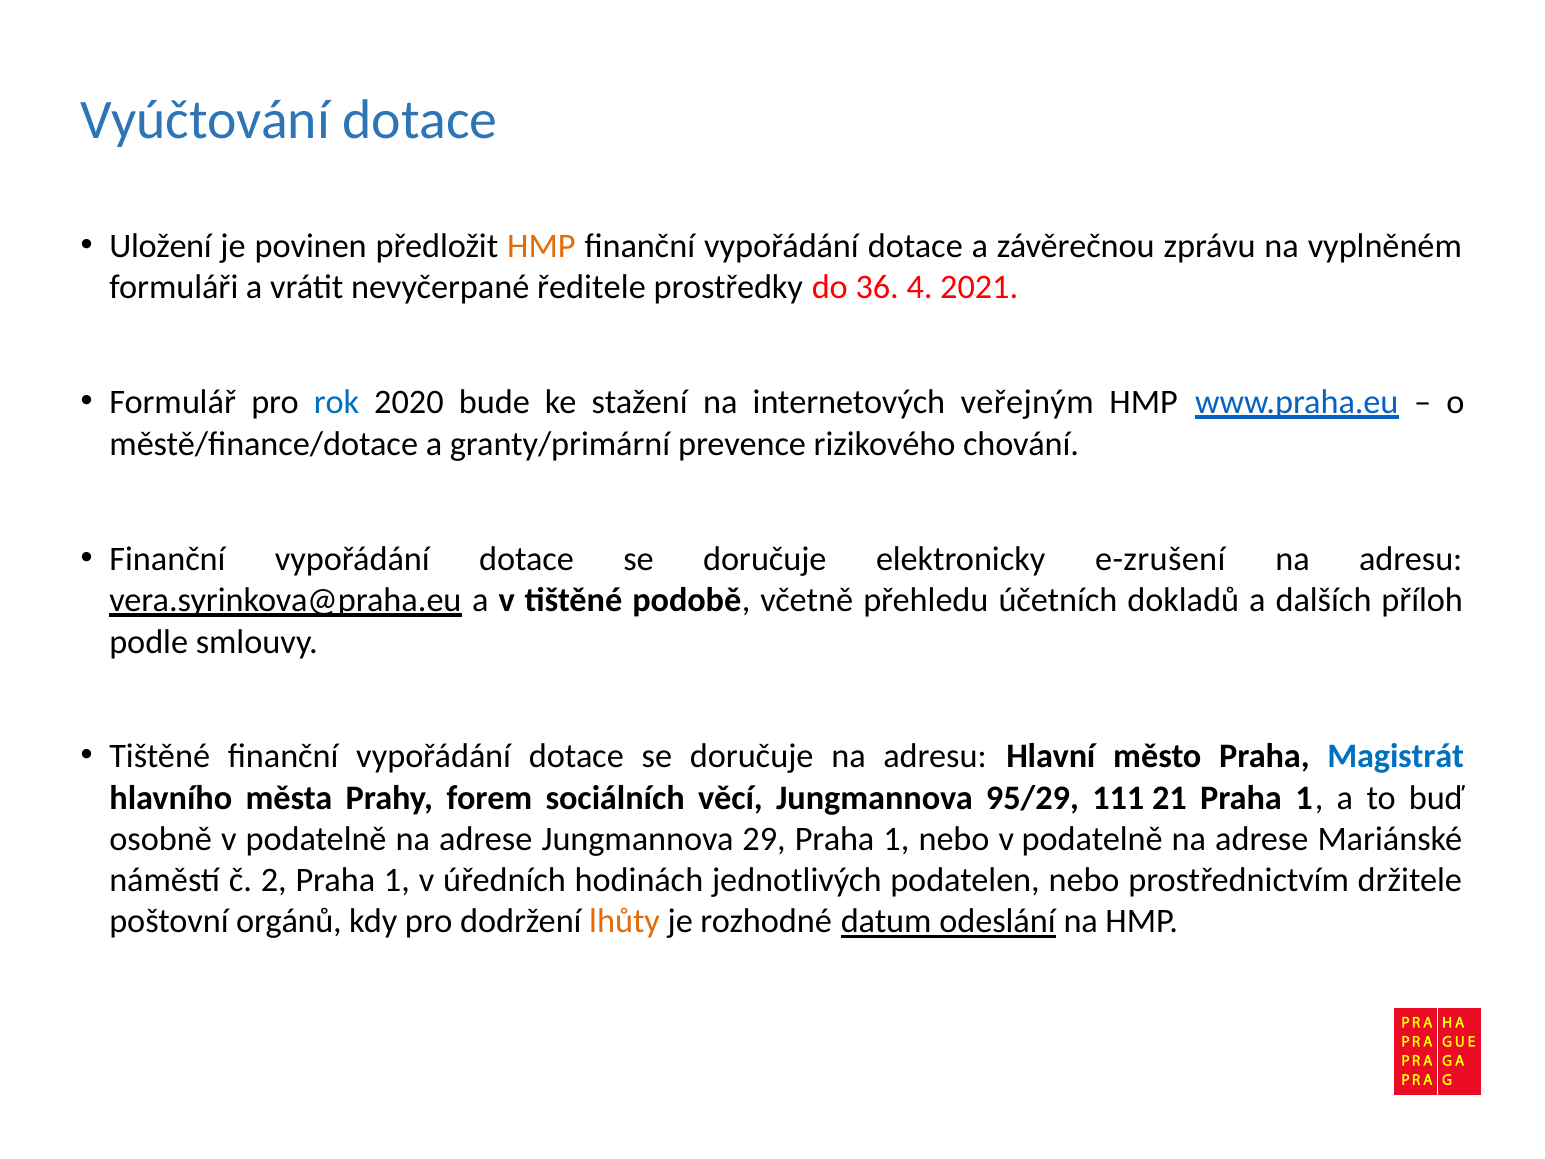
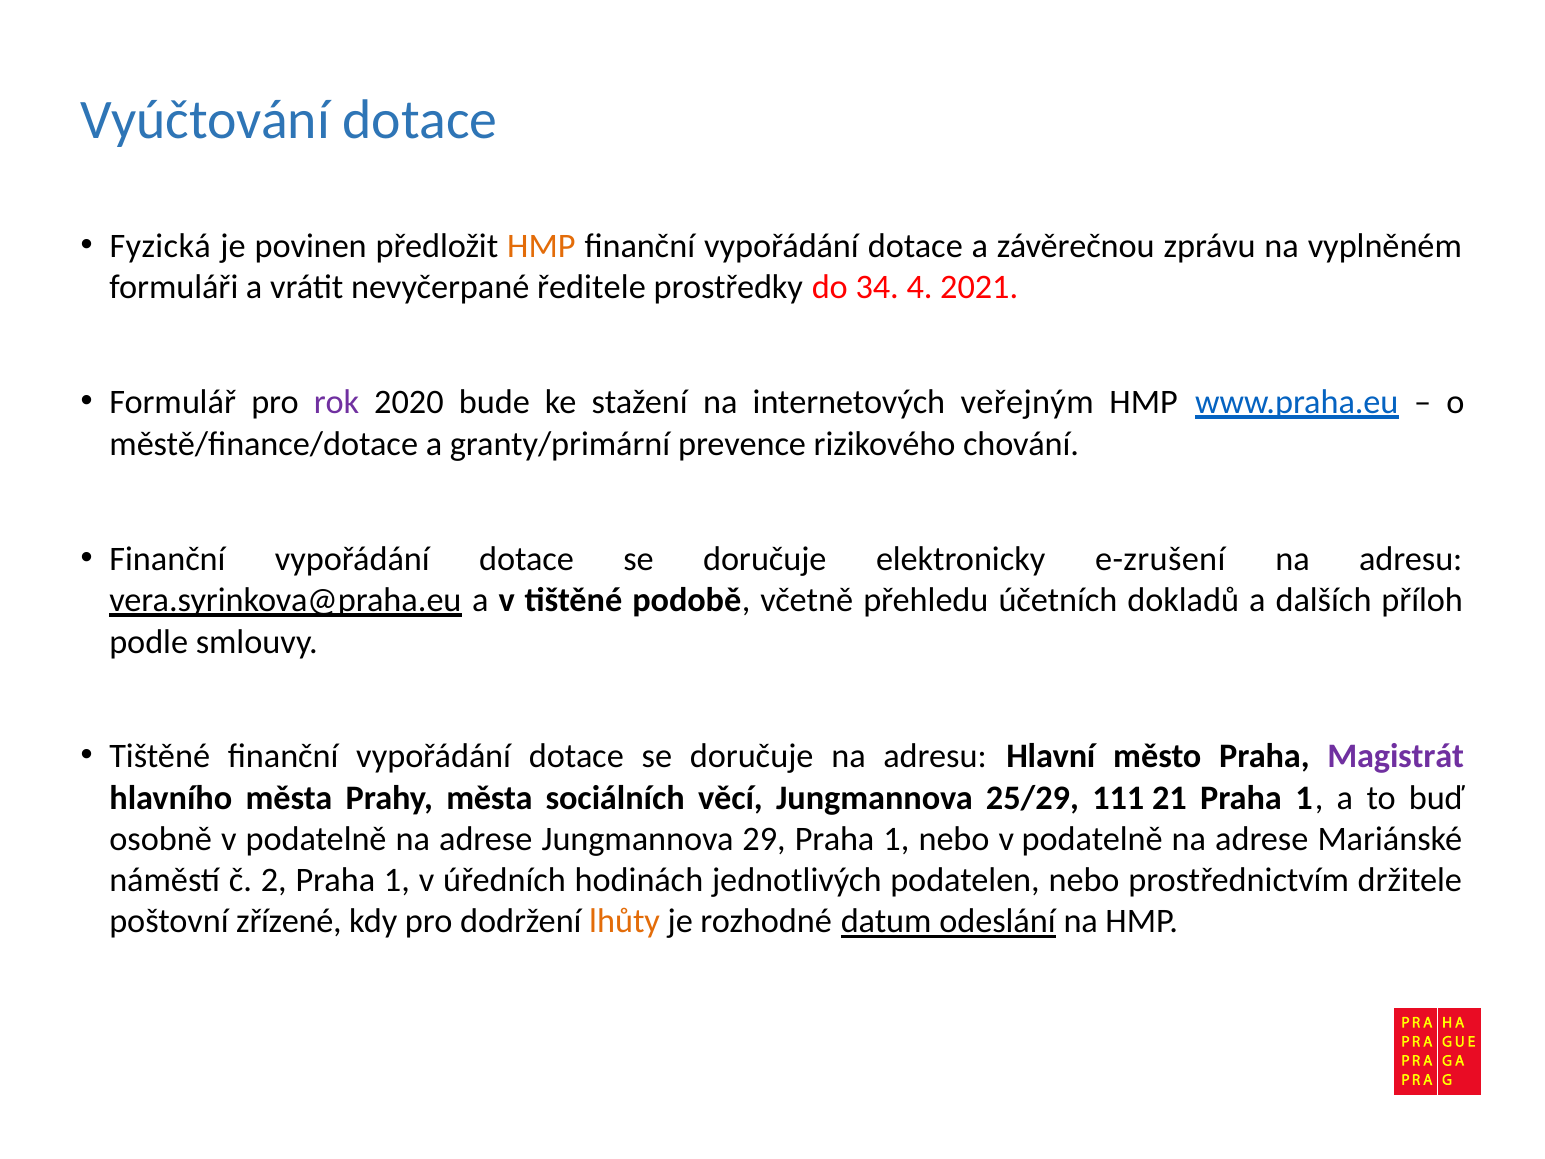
Uložení: Uložení -> Fyzická
36: 36 -> 34
rok colour: blue -> purple
Magistrát colour: blue -> purple
Prahy forem: forem -> města
95/29: 95/29 -> 25/29
orgánů: orgánů -> zřízené
